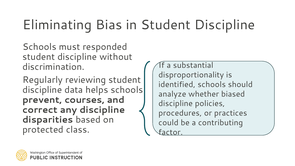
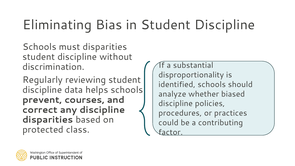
must responded: responded -> disparities
